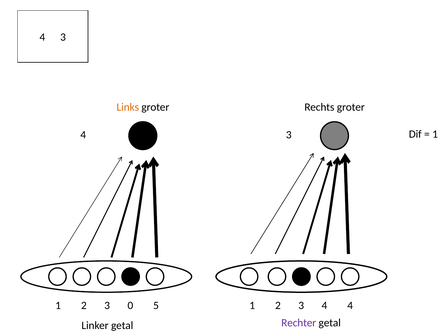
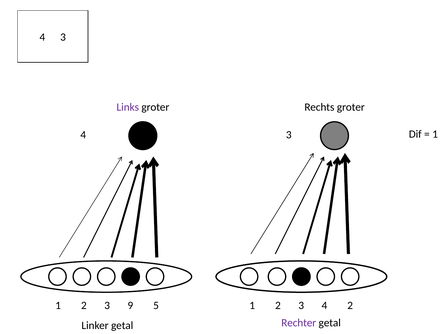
Links colour: orange -> purple
0: 0 -> 9
3 4 4: 4 -> 2
